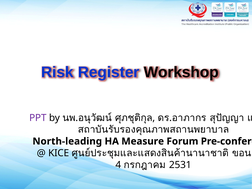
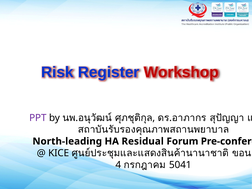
Workshop colour: black -> red
Measure: Measure -> Residual
2531: 2531 -> 5041
